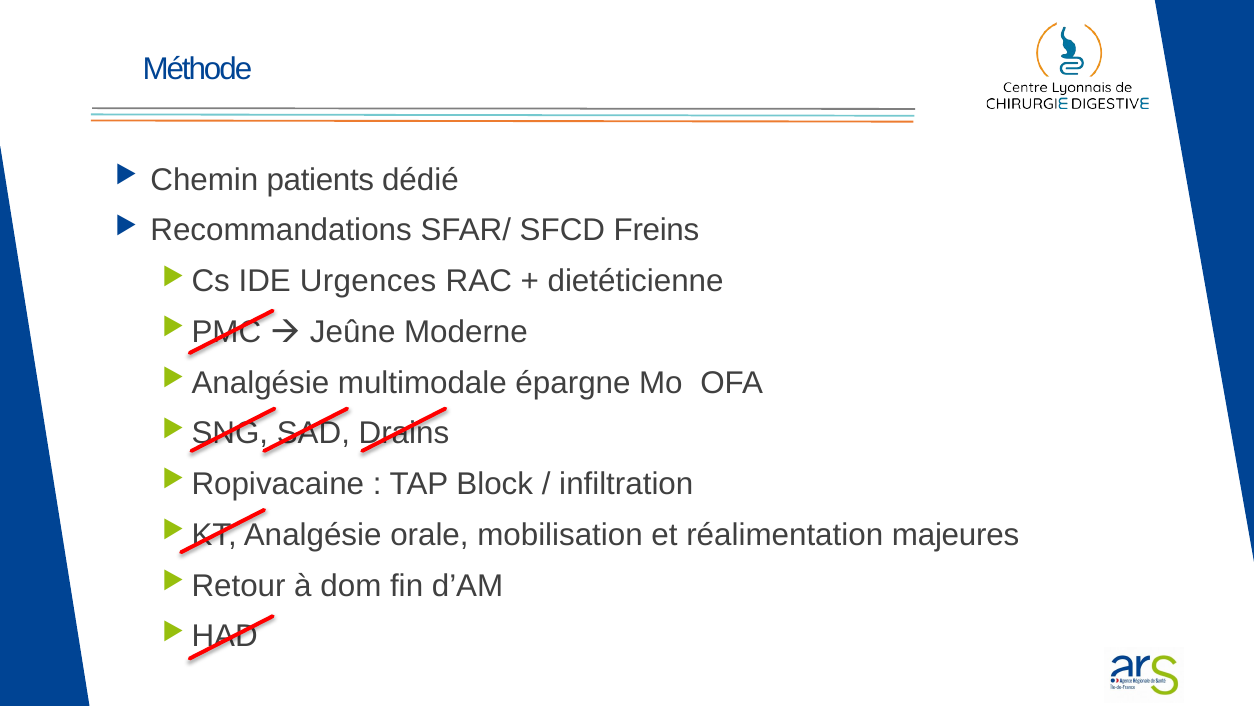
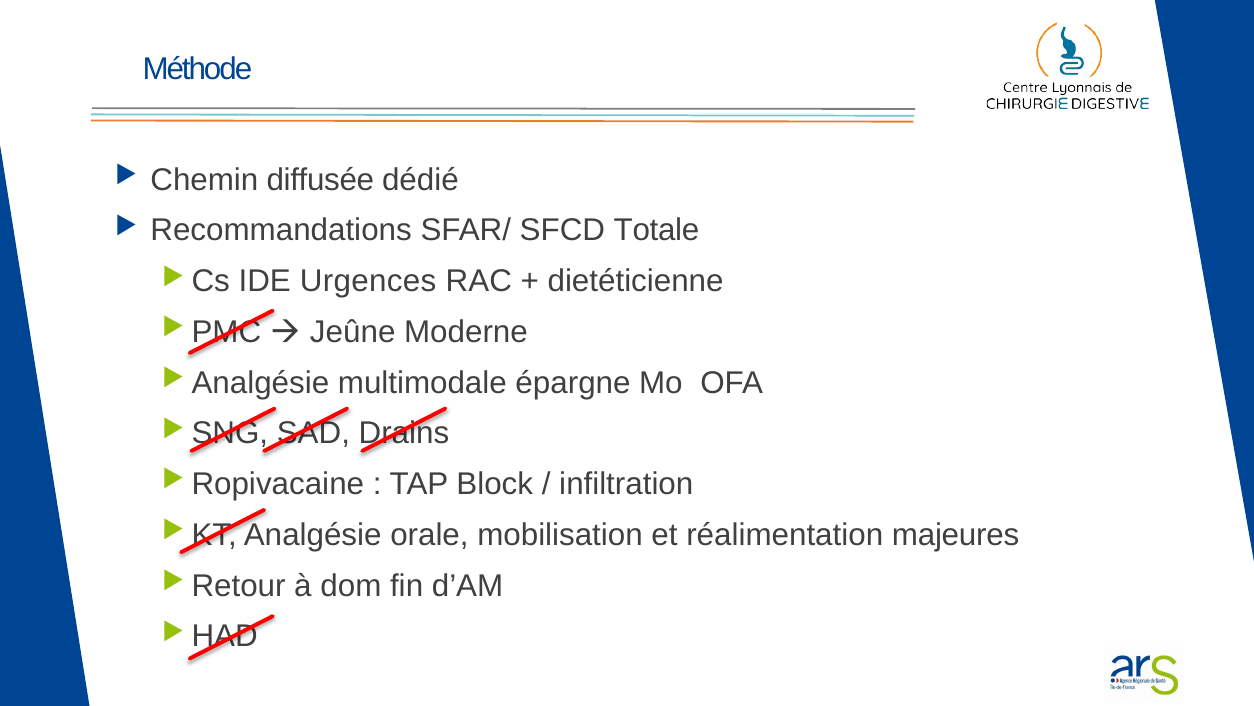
patients: patients -> diffusée
Freins: Freins -> Totale
